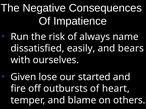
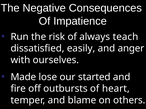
name: name -> teach
bears: bears -> anger
Given: Given -> Made
